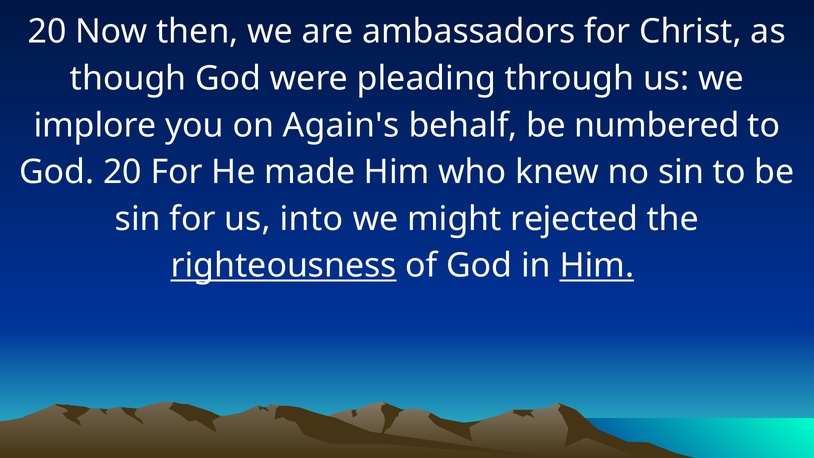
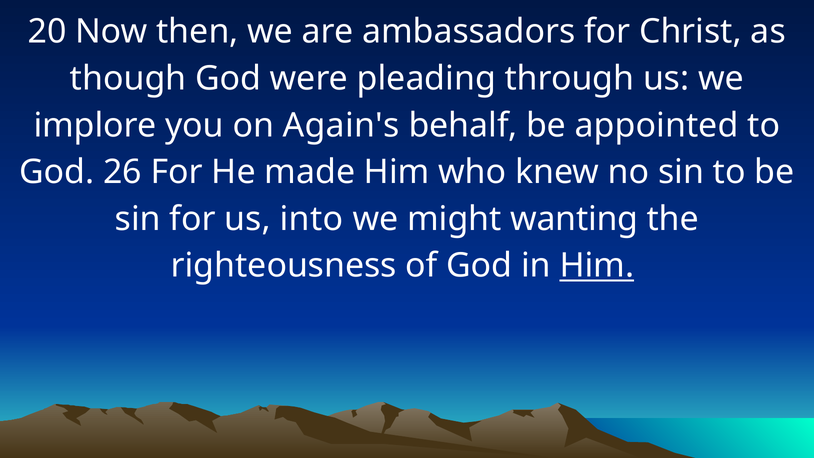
numbered: numbered -> appointed
God 20: 20 -> 26
rejected: rejected -> wanting
righteousness underline: present -> none
